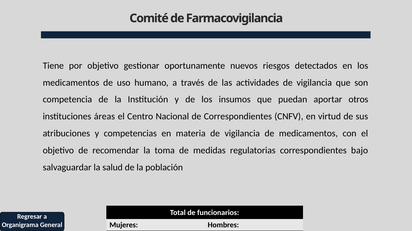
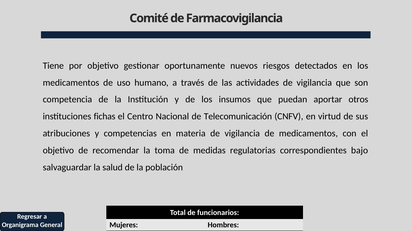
áreas: áreas -> fichas
de Correspondientes: Correspondientes -> Telecomunicación
